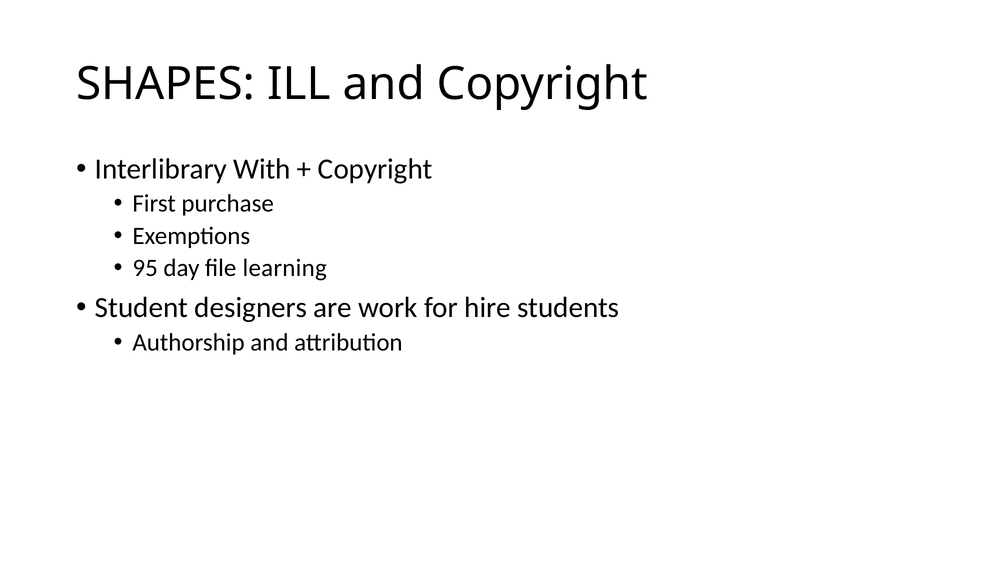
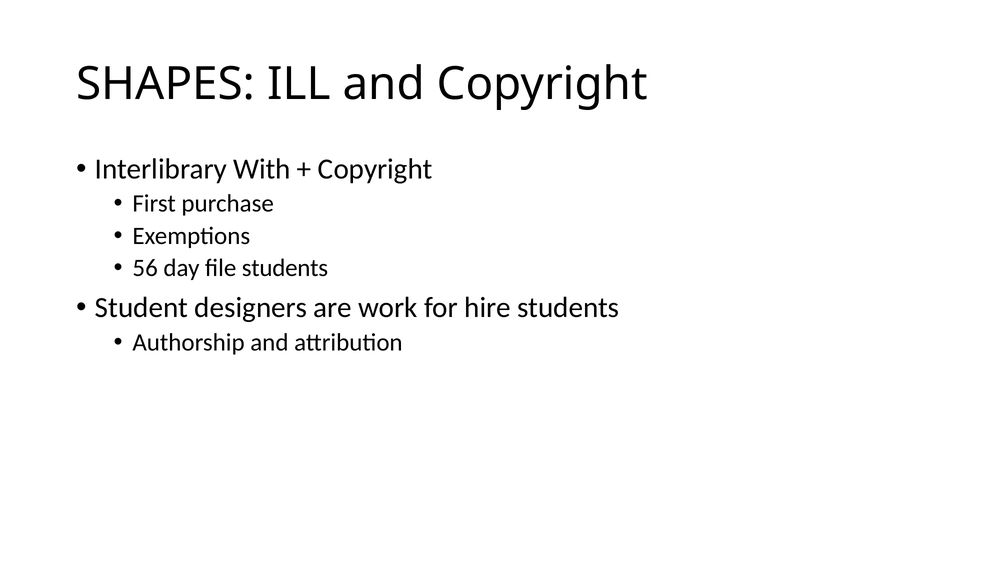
95: 95 -> 56
file learning: learning -> students
